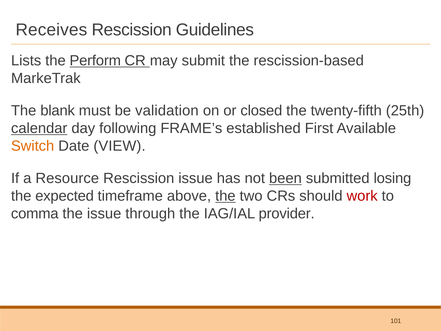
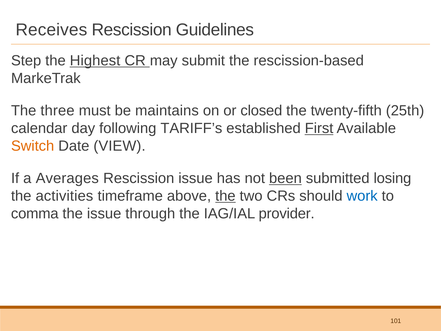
Lists: Lists -> Step
Perform: Perform -> Highest
blank: blank -> three
validation: validation -> maintains
calendar underline: present -> none
FRAME’s: FRAME’s -> TARIFF’s
First underline: none -> present
Resource: Resource -> Averages
expected: expected -> activities
work colour: red -> blue
